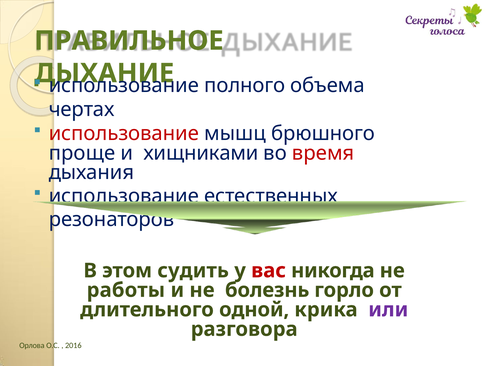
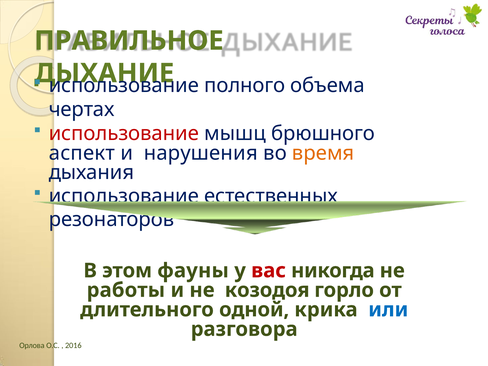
проще: проще -> аспект
хищниками: хищниками -> нарушения
время colour: red -> orange
судить: судить -> фауны
болезнь: болезнь -> козодоя
или colour: purple -> blue
